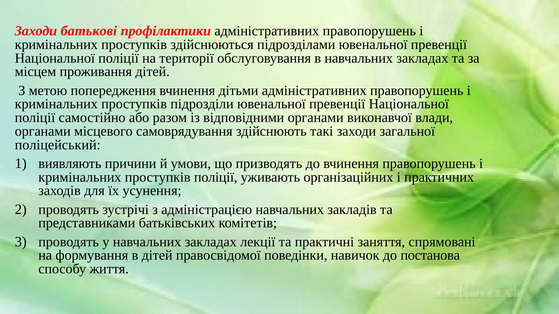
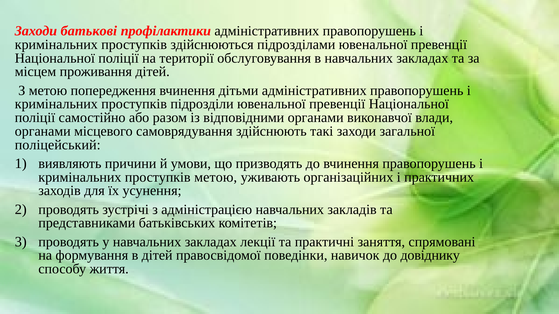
проступків поліції: поліції -> метою
постанова: постанова -> довіднику
